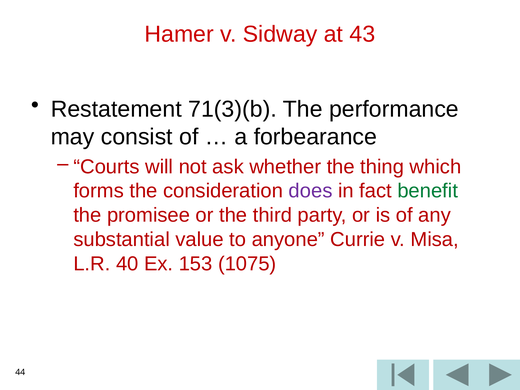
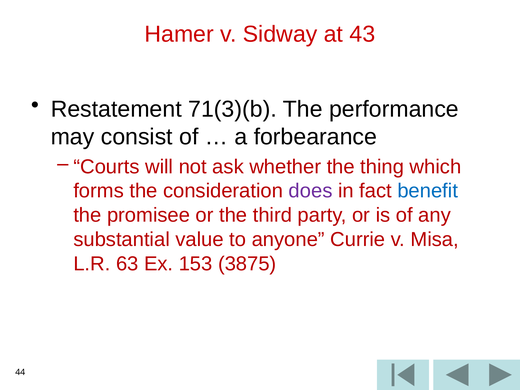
benefit colour: green -> blue
40: 40 -> 63
1075: 1075 -> 3875
